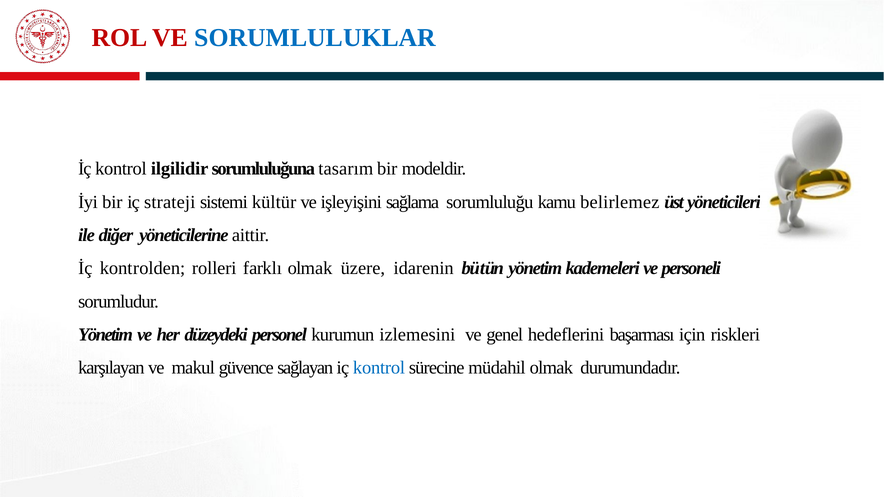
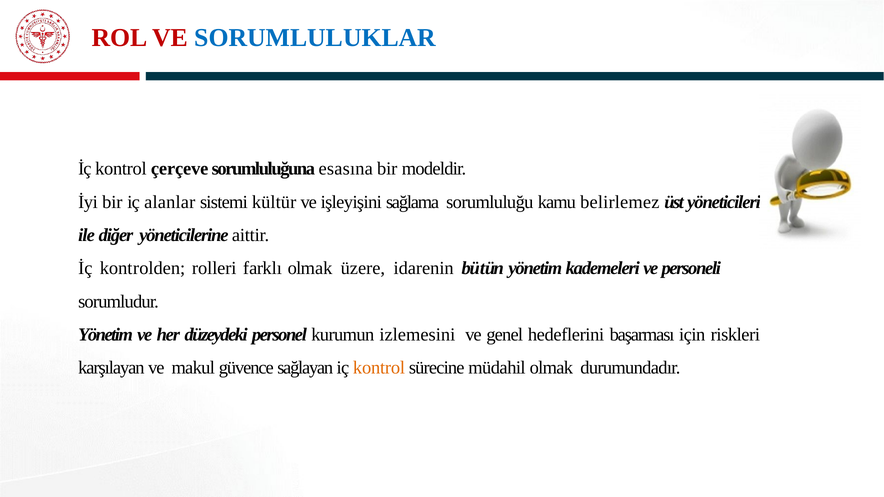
ilgilidir: ilgilidir -> çerçeve
tasarım: tasarım -> esasına
strateji: strateji -> alanlar
kontrol at (379, 368) colour: blue -> orange
